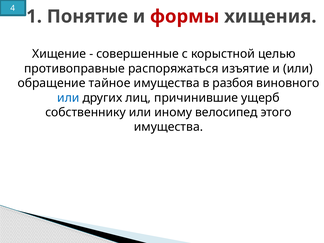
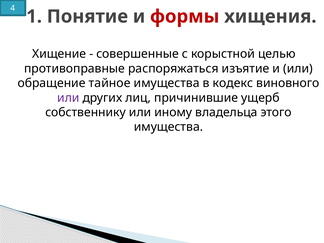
разбоя: разбоя -> кодекс
или at (68, 98) colour: blue -> purple
велосипед: велосипед -> владельца
